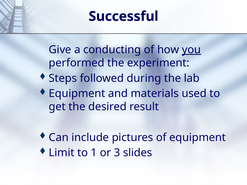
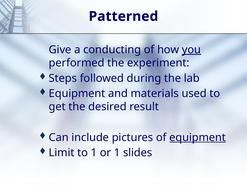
Successful: Successful -> Patterned
equipment at (198, 138) underline: none -> present
or 3: 3 -> 1
